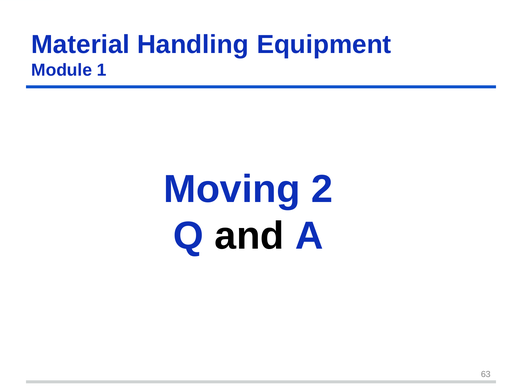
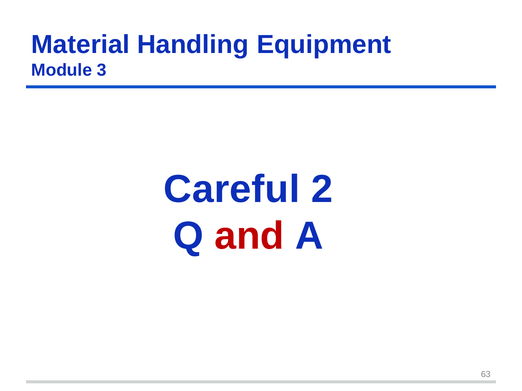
1: 1 -> 3
Moving: Moving -> Careful
and colour: black -> red
